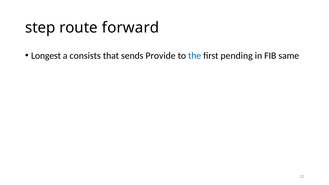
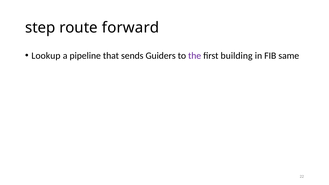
Longest: Longest -> Lookup
consists: consists -> pipeline
Provide: Provide -> Guiders
the colour: blue -> purple
pending: pending -> building
